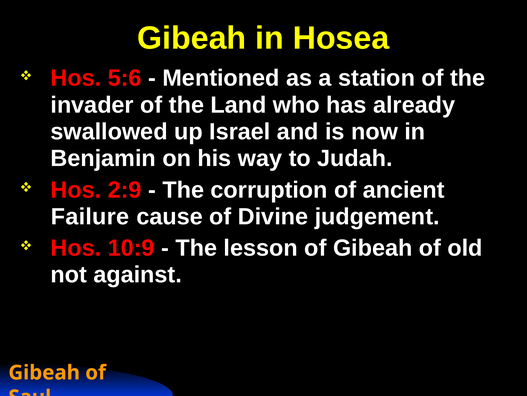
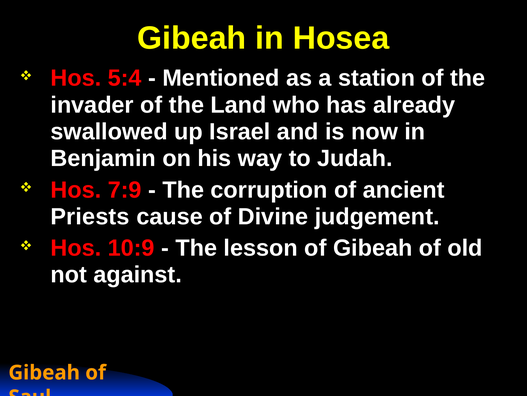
5:6: 5:6 -> 5:4
2:9: 2:9 -> 7:9
Failure: Failure -> Priests
